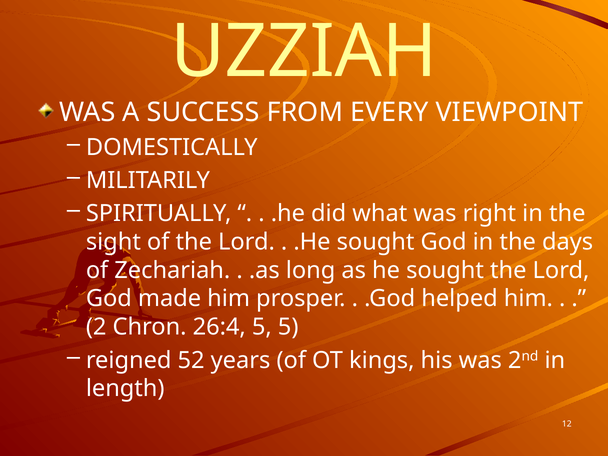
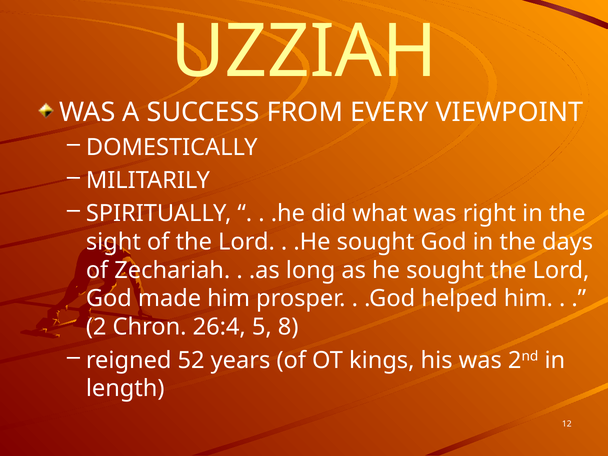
5 5: 5 -> 8
